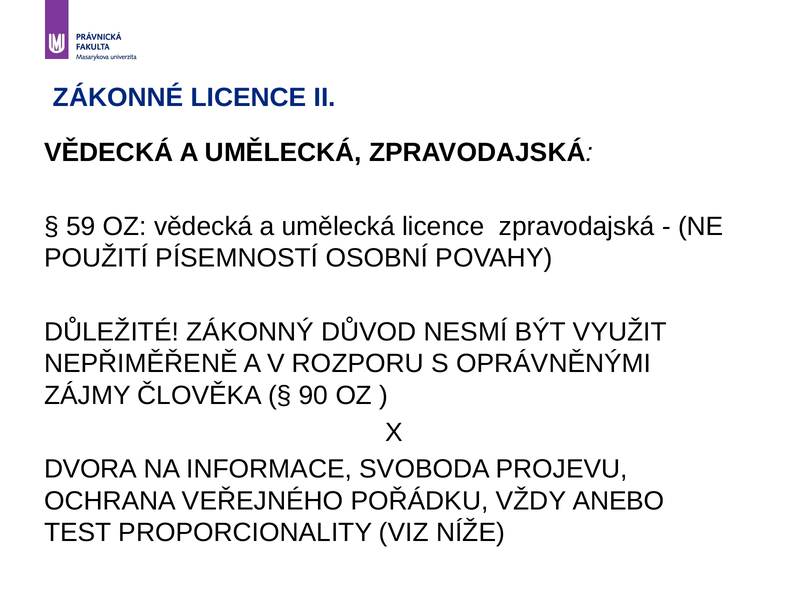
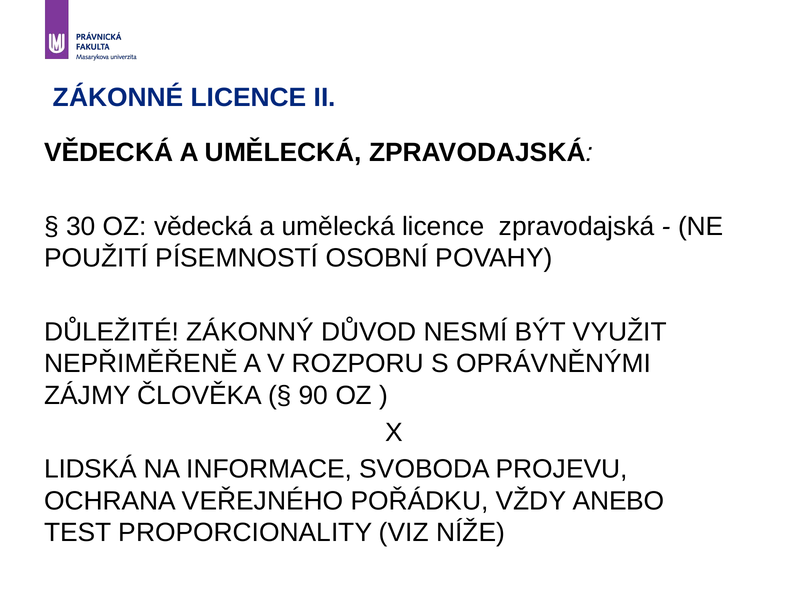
59: 59 -> 30
DVORA: DVORA -> LIDSKÁ
